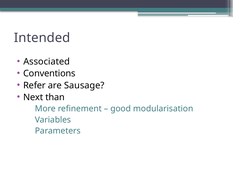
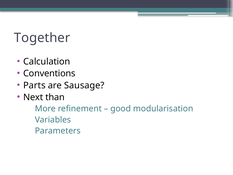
Intended: Intended -> Together
Associated: Associated -> Calculation
Refer: Refer -> Parts
